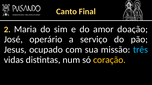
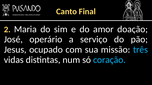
coração colour: yellow -> light blue
